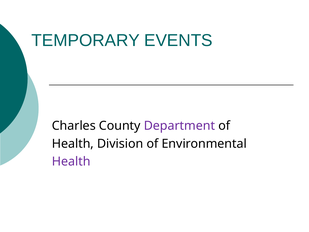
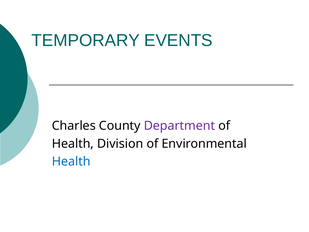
Health at (71, 161) colour: purple -> blue
